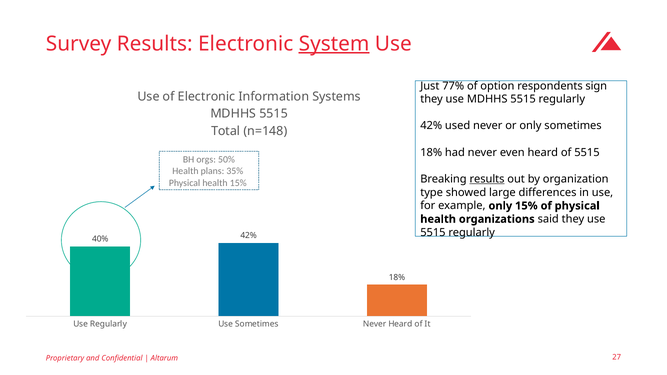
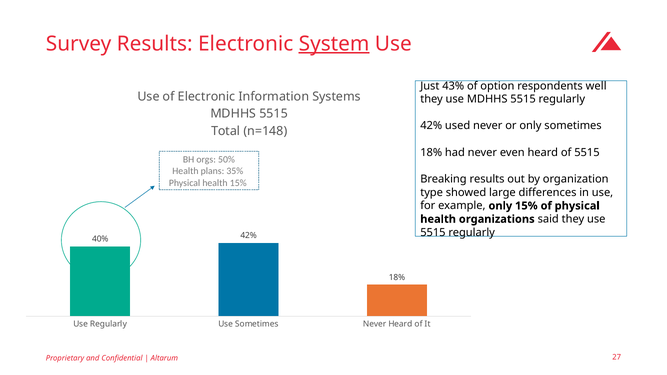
77%: 77% -> 43%
sign: sign -> well
results at (487, 179) underline: present -> none
